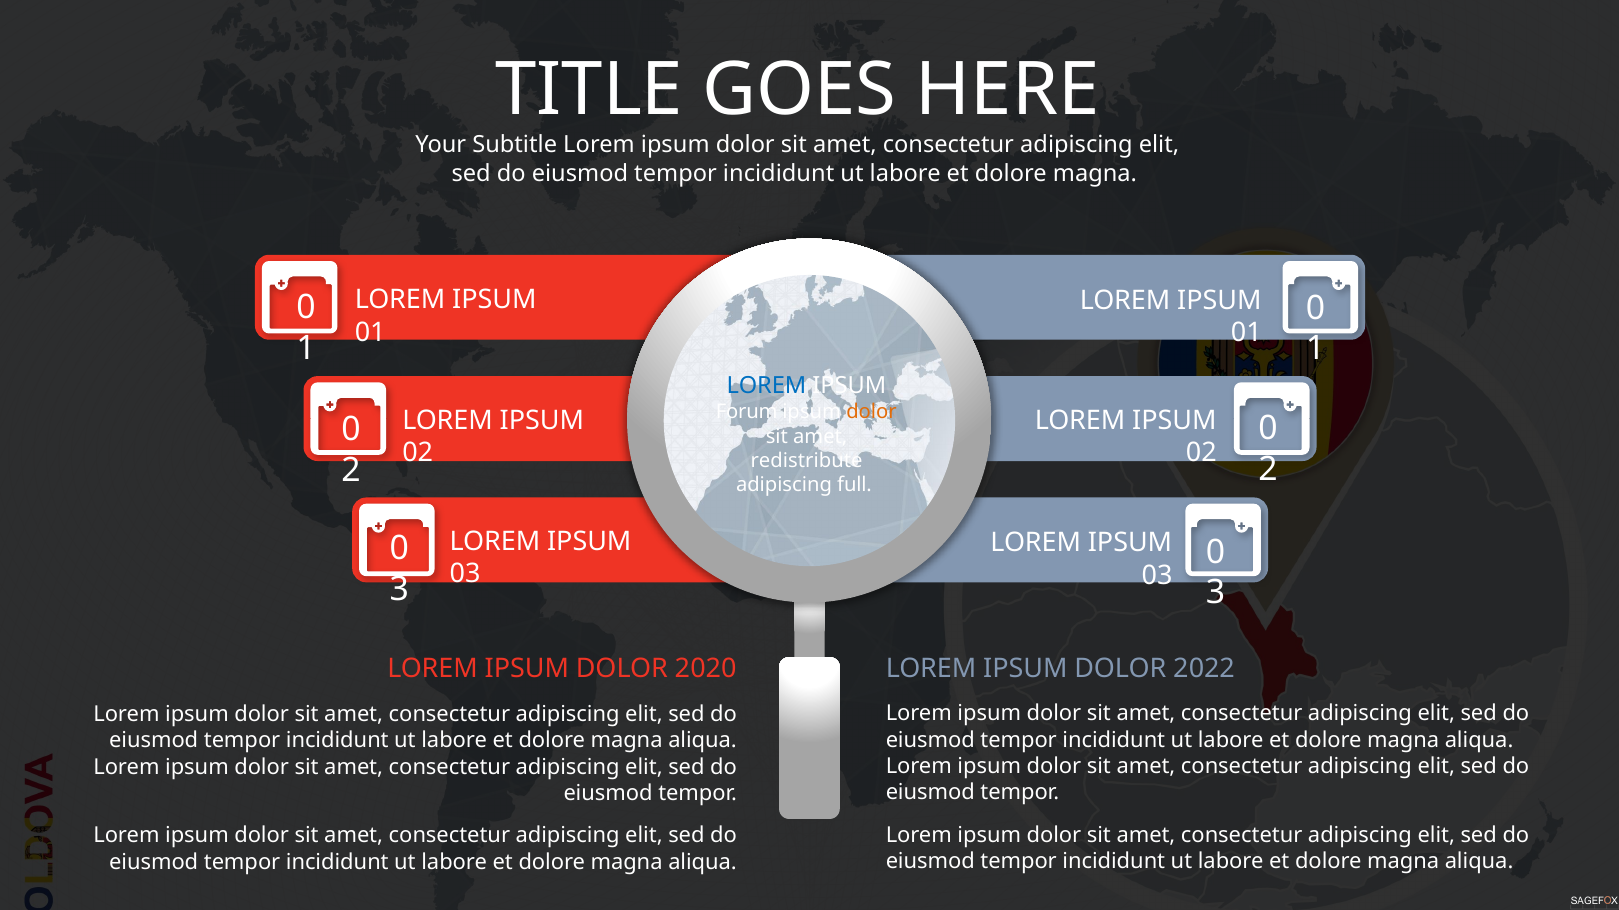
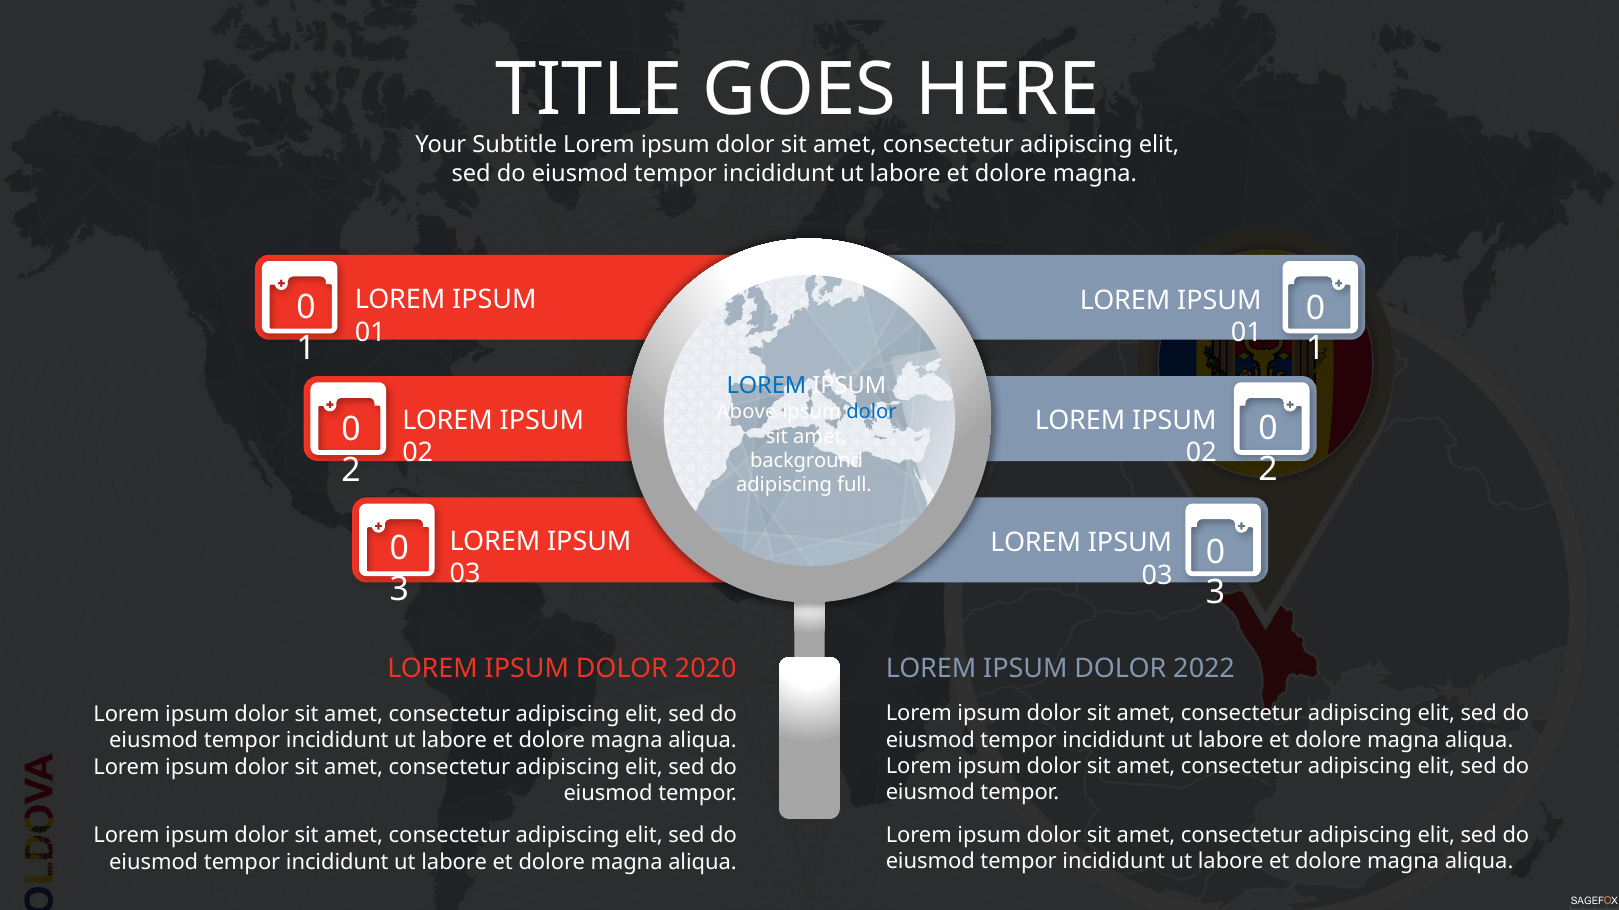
Forum: Forum -> Above
dolor at (871, 412) colour: orange -> blue
redistribute: redistribute -> background
